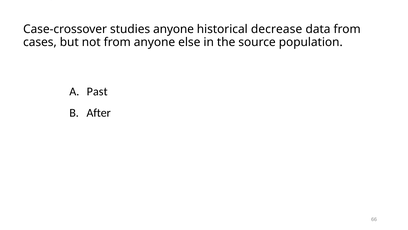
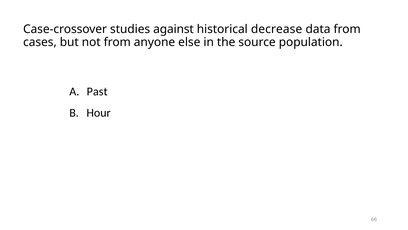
studies anyone: anyone -> against
After: After -> Hour
